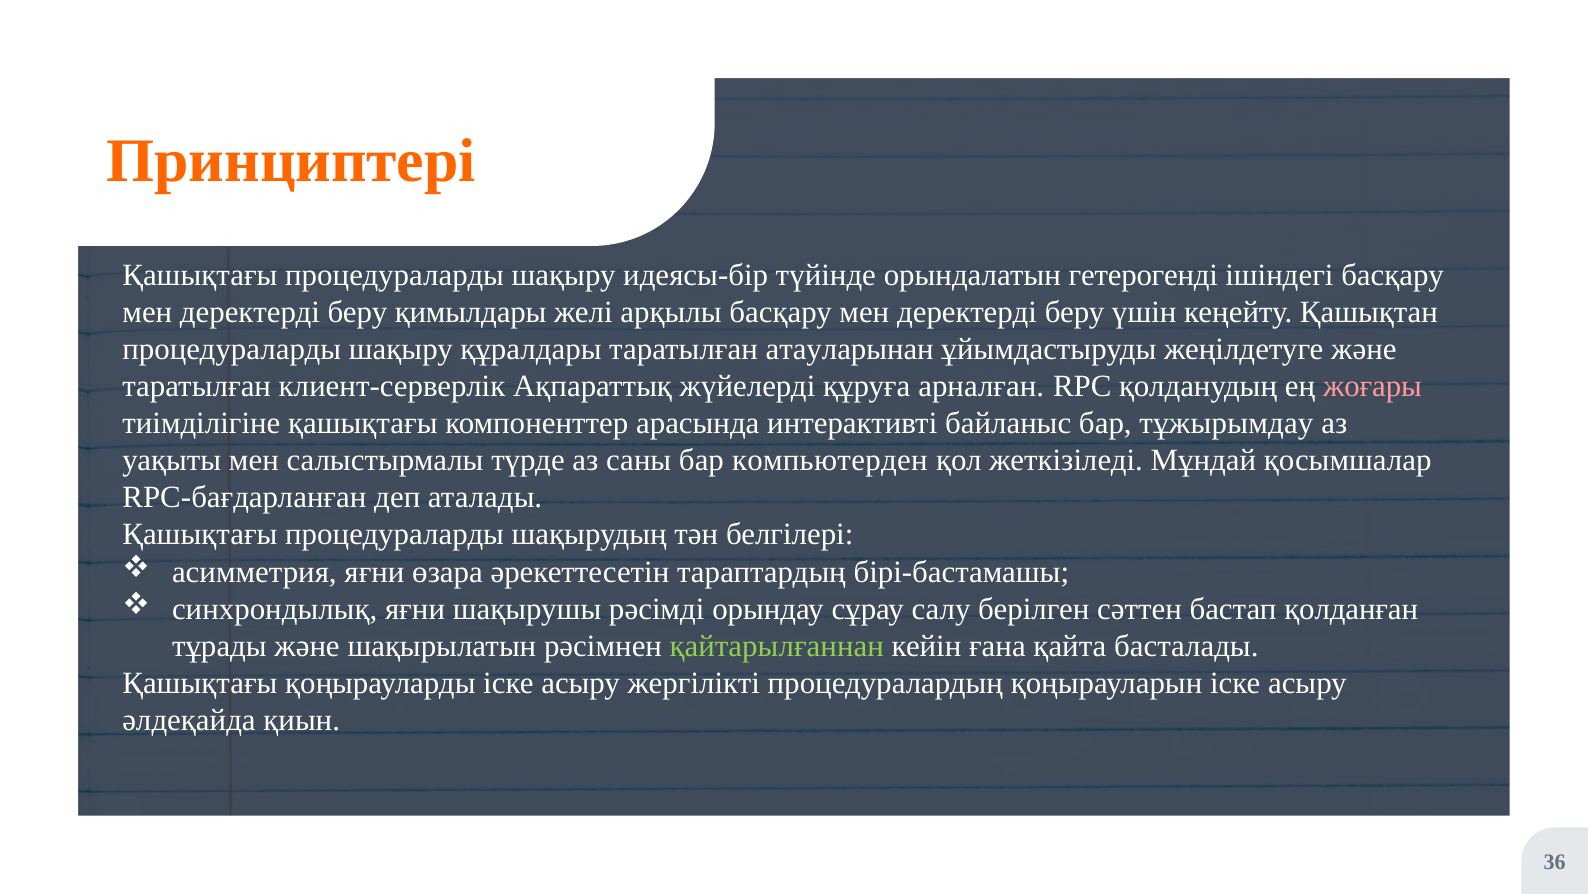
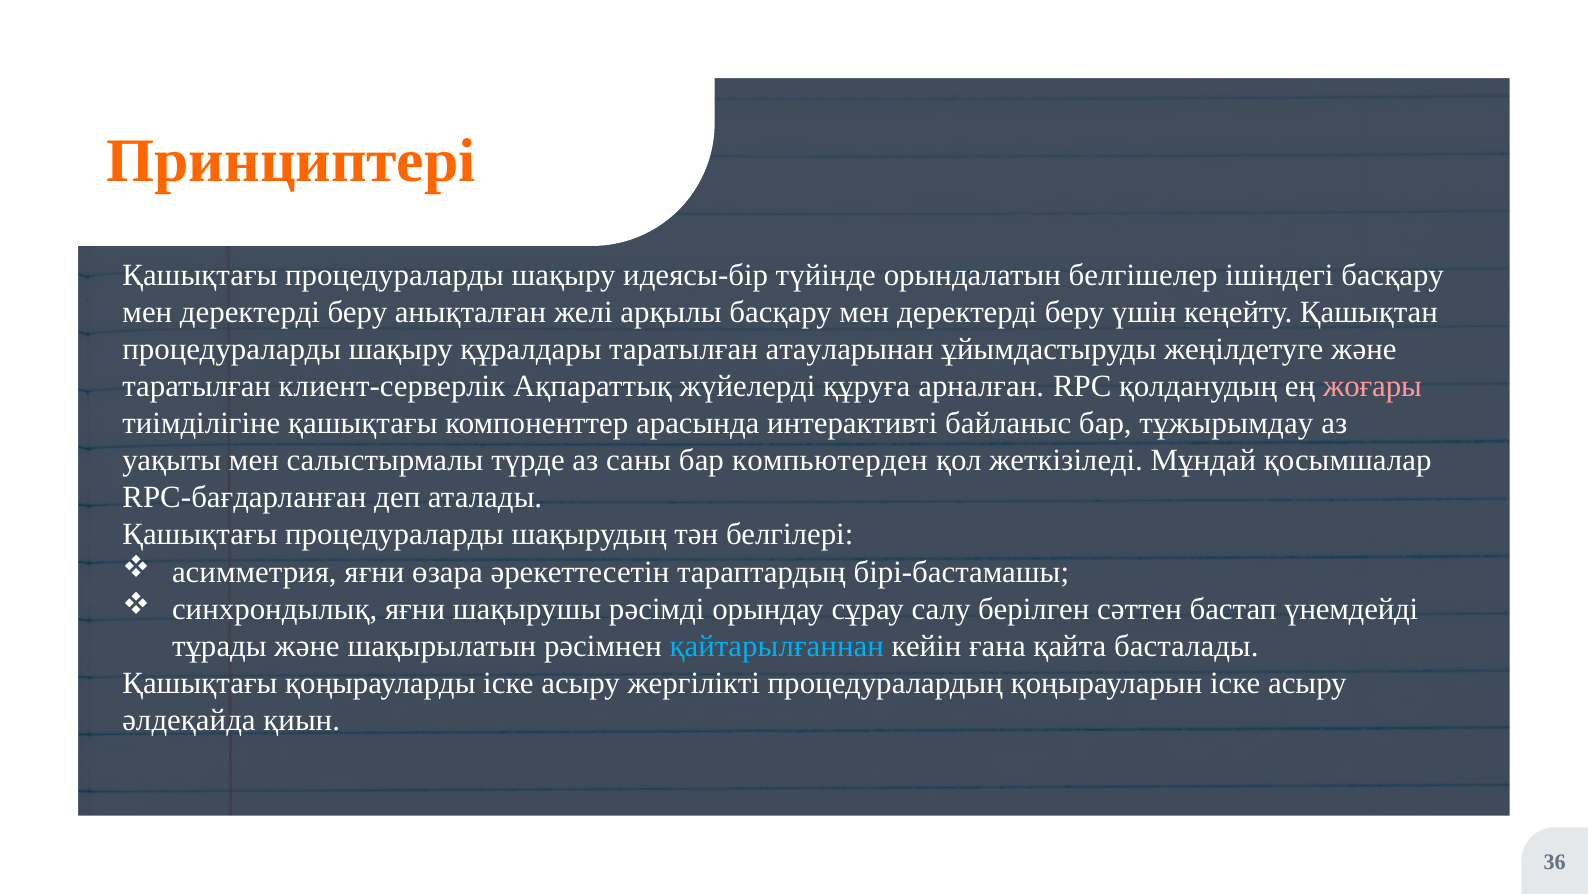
гетерогенді: гетерогенді -> белгішелер
қимылдары: қимылдары -> анықталған
қолданған: қолданған -> үнемдейді
қайтарылғаннан colour: light green -> light blue
